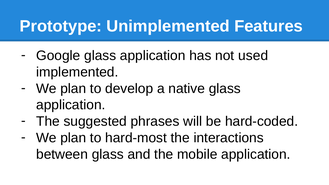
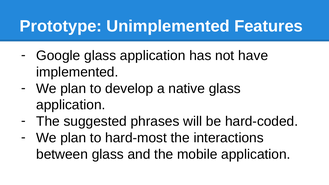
used: used -> have
